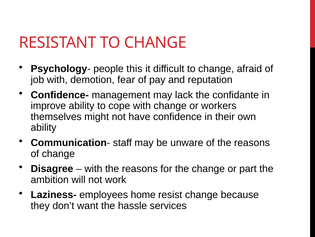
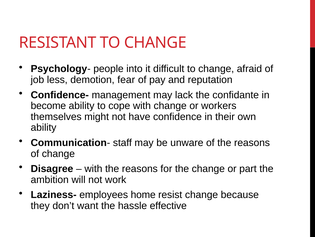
this: this -> into
job with: with -> less
improve: improve -> become
services: services -> effective
